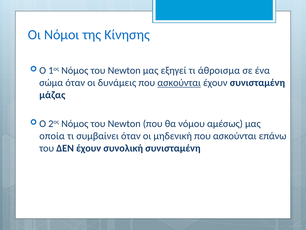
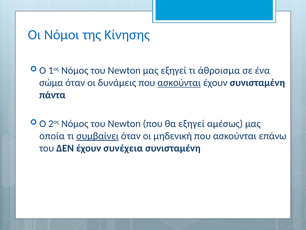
μάζας: μάζας -> πάντα
θα νόμου: νόμου -> εξηγεί
συμβαίνει underline: none -> present
συνολική: συνολική -> συνέχεια
